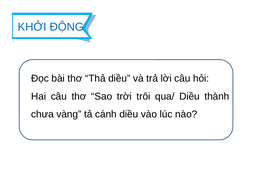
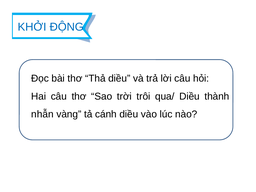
chưa: chưa -> nhẫn
